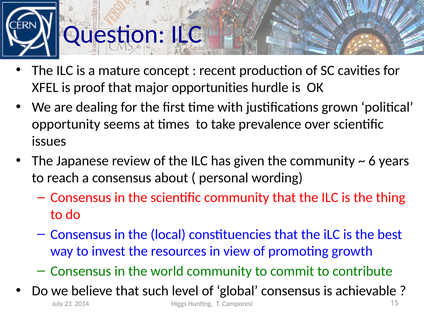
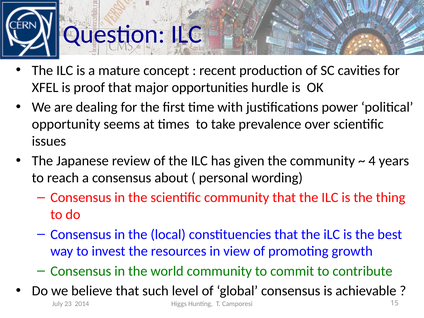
grown: grown -> power
6: 6 -> 4
